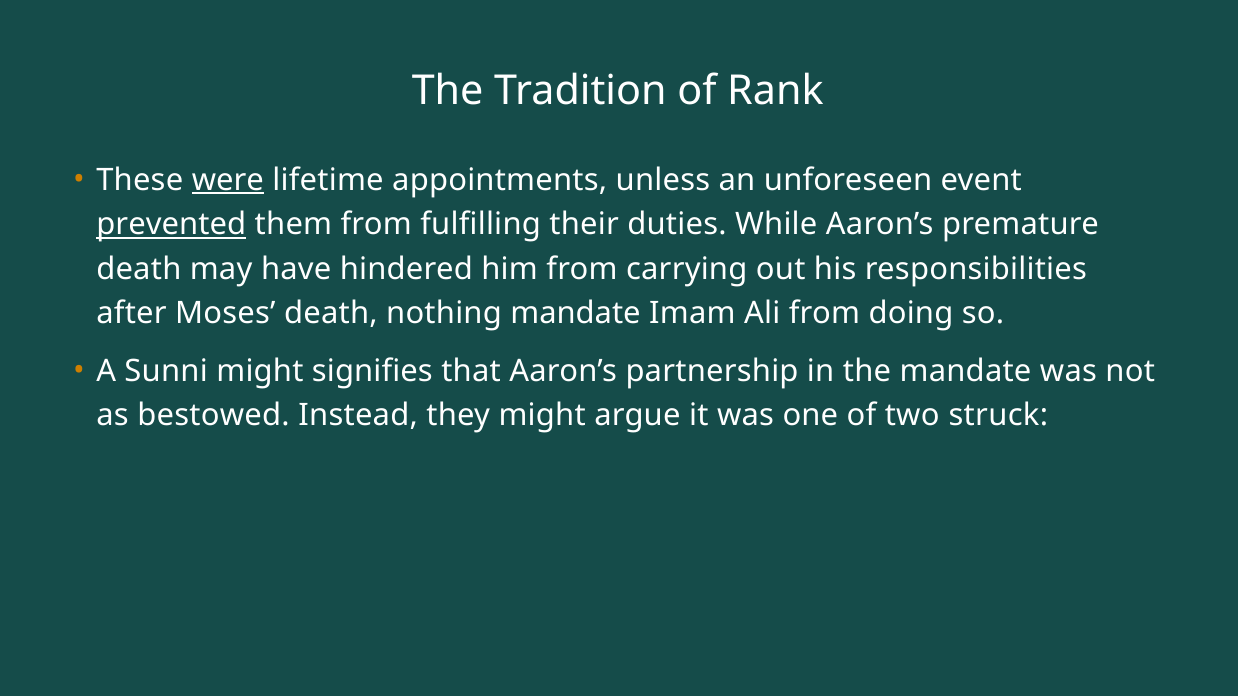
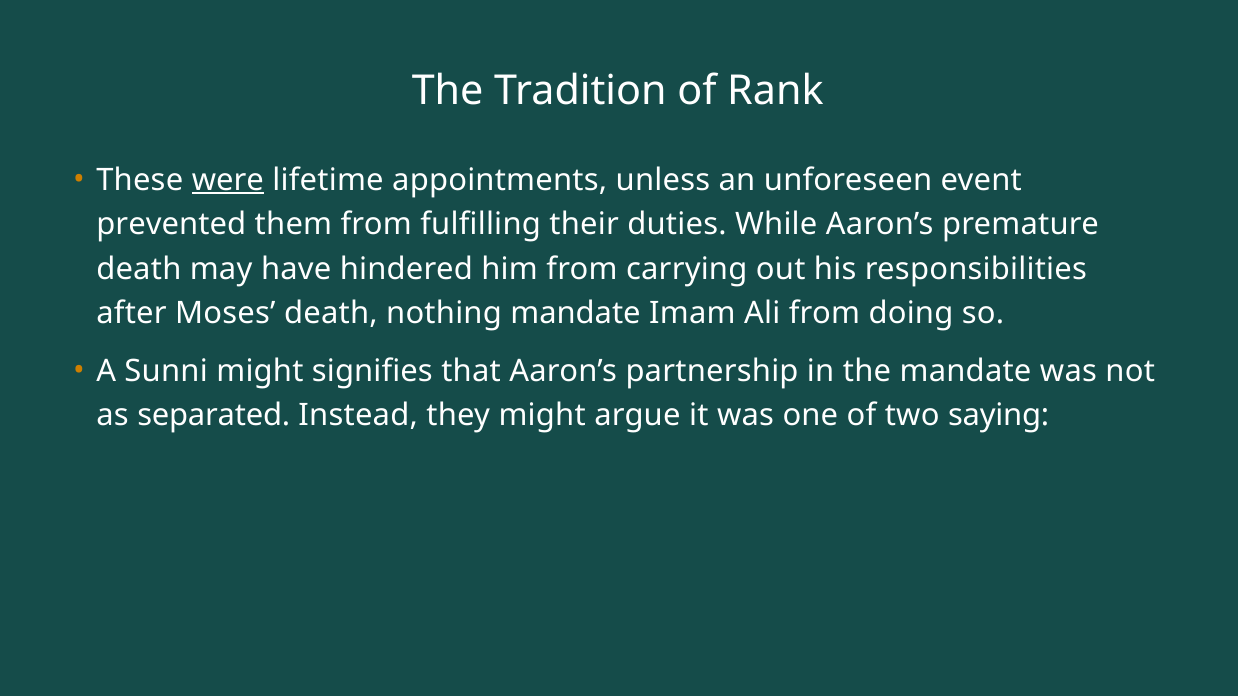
prevented underline: present -> none
bestowed: bestowed -> separated
struck: struck -> saying
